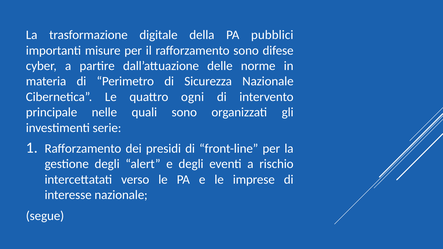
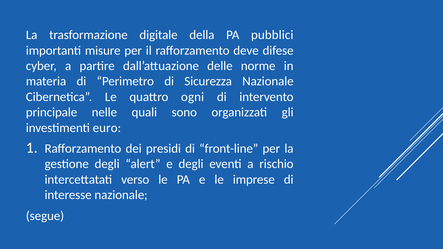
rafforzamento sono: sono -> deve
serie: serie -> euro
